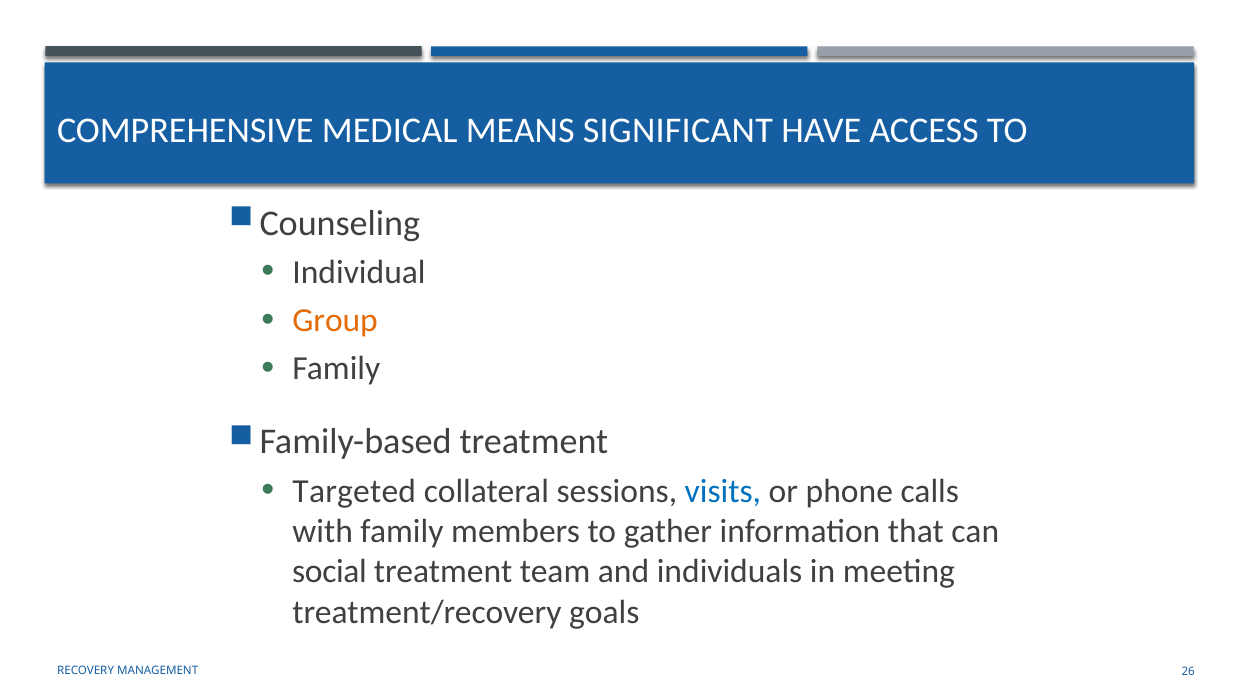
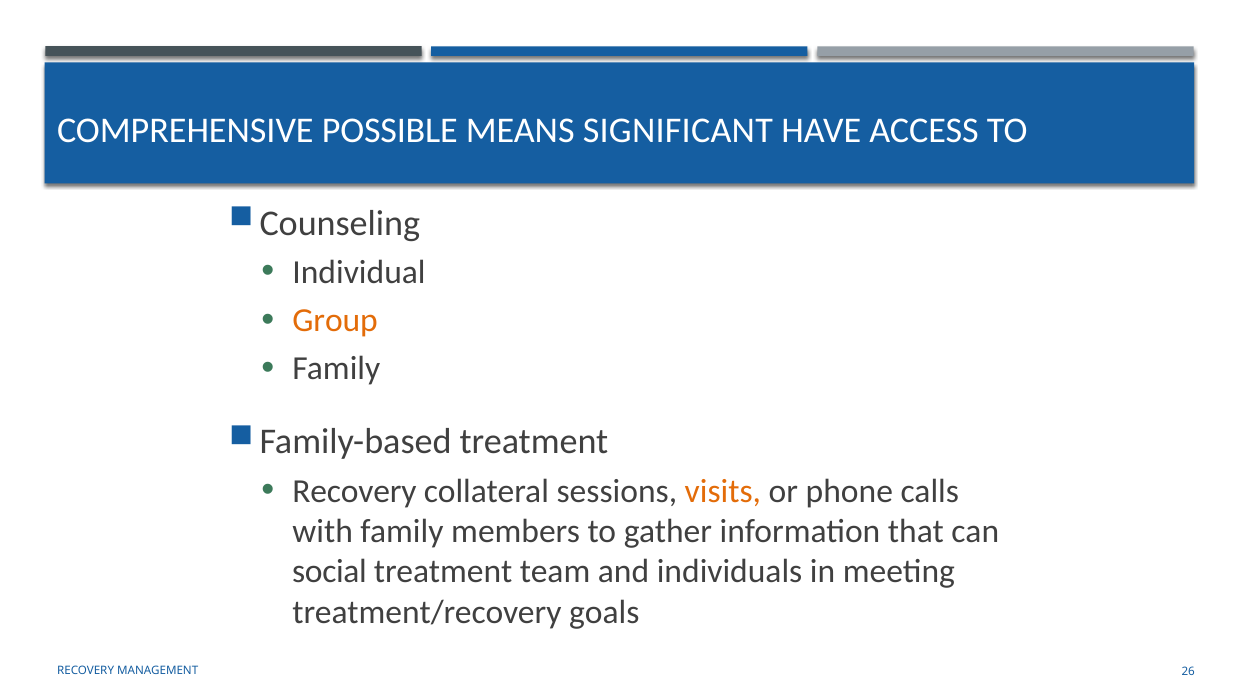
MEDICAL: MEDICAL -> POSSIBLE
Targeted at (354, 491): Targeted -> Recovery
visits colour: blue -> orange
